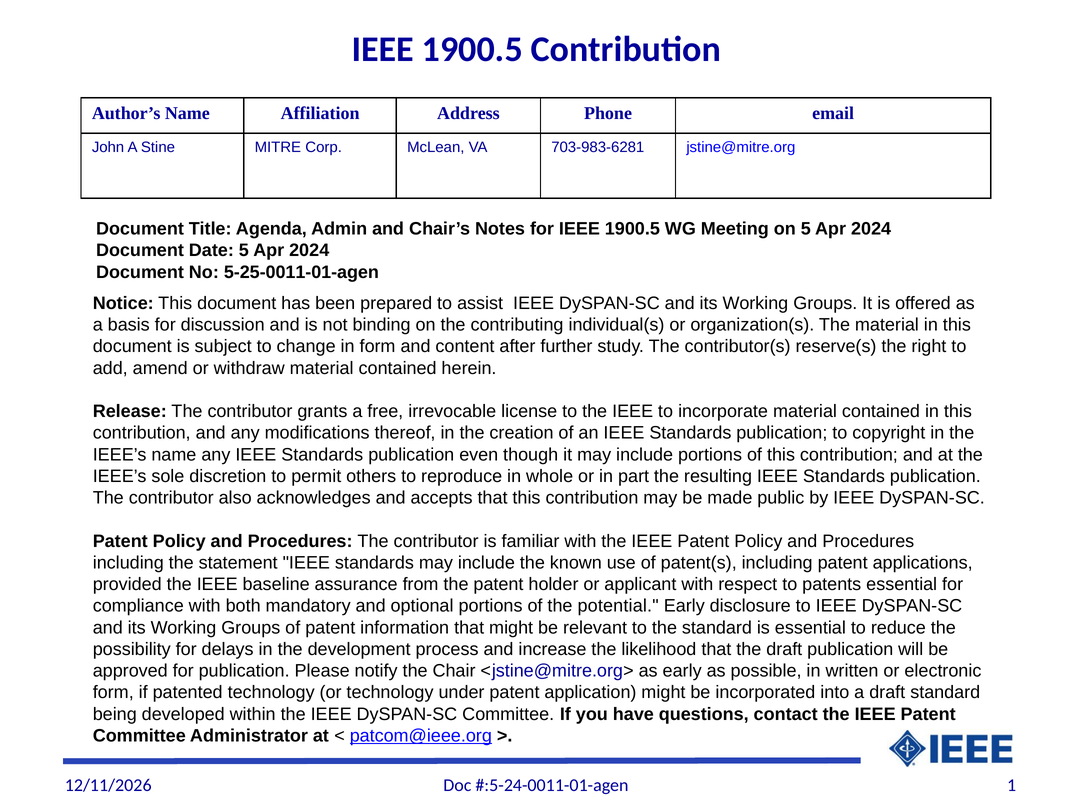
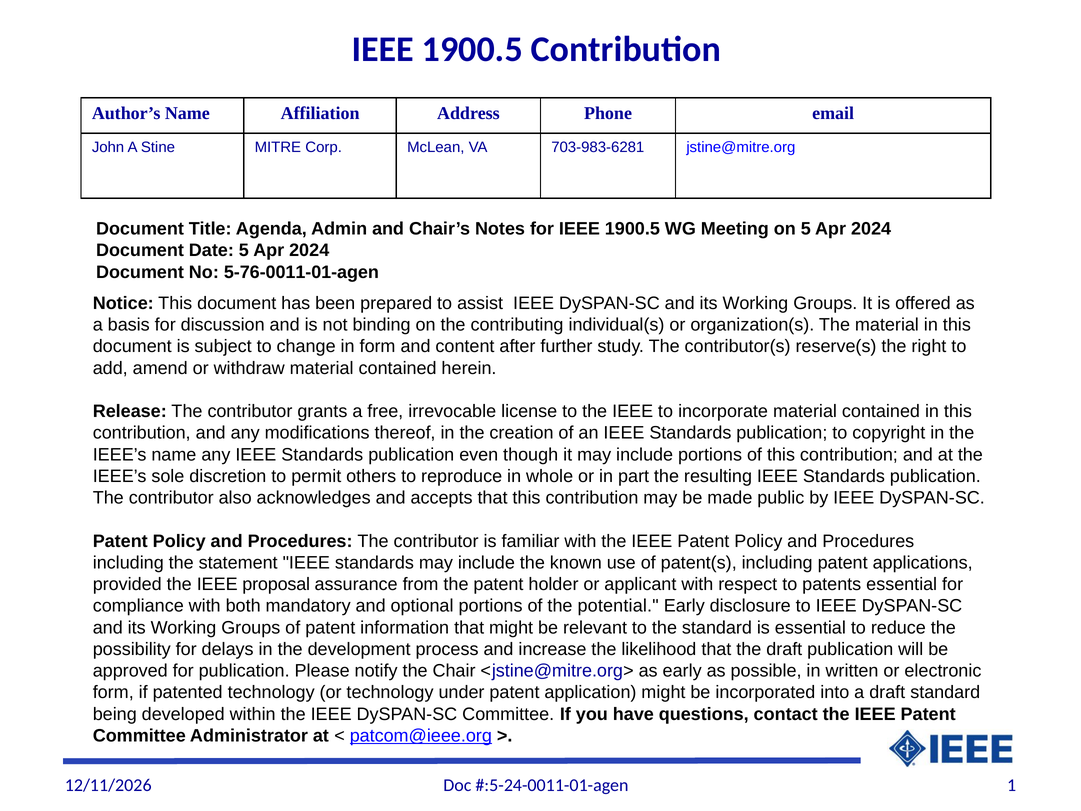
5-25-0011-01-agen: 5-25-0011-01-agen -> 5-76-0011-01-agen
baseline: baseline -> proposal
